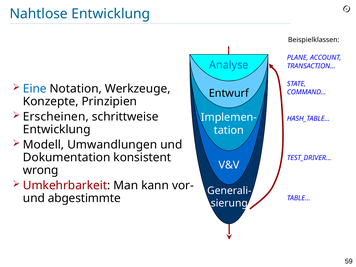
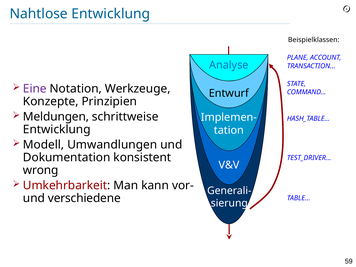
Eine colour: blue -> purple
Erscheinen: Erscheinen -> Meldungen
abgestimmte: abgestimmte -> verschiedene
